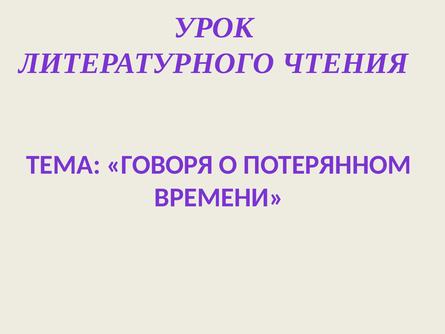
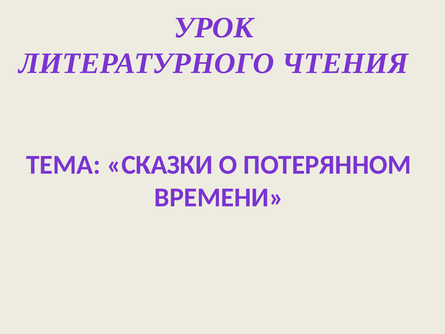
ГОВОРЯ: ГОВОРЯ -> СКАЗКИ
